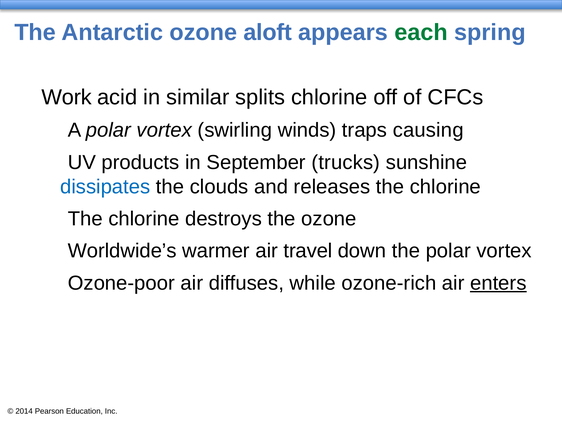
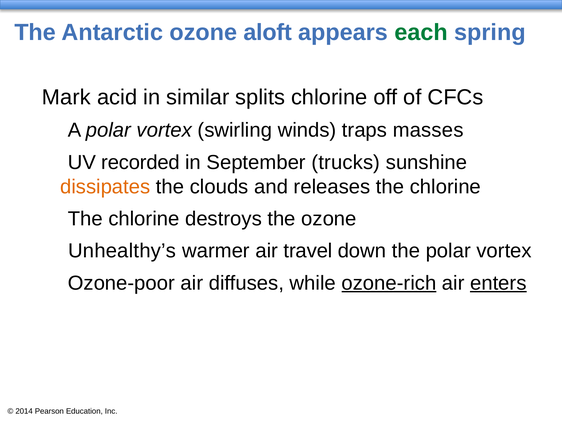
Work: Work -> Mark
causing: causing -> masses
products: products -> recorded
dissipates colour: blue -> orange
Worldwide’s: Worldwide’s -> Unhealthy’s
ozone-rich underline: none -> present
